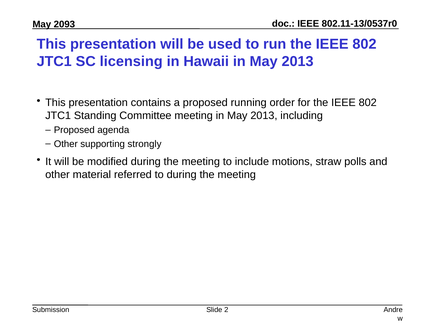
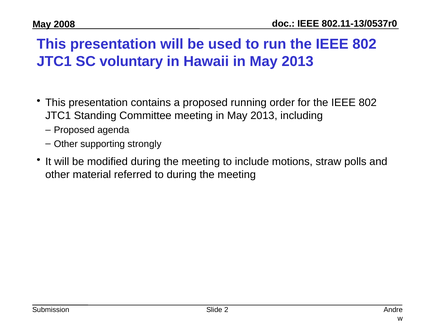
2093: 2093 -> 2008
licensing: licensing -> voluntary
